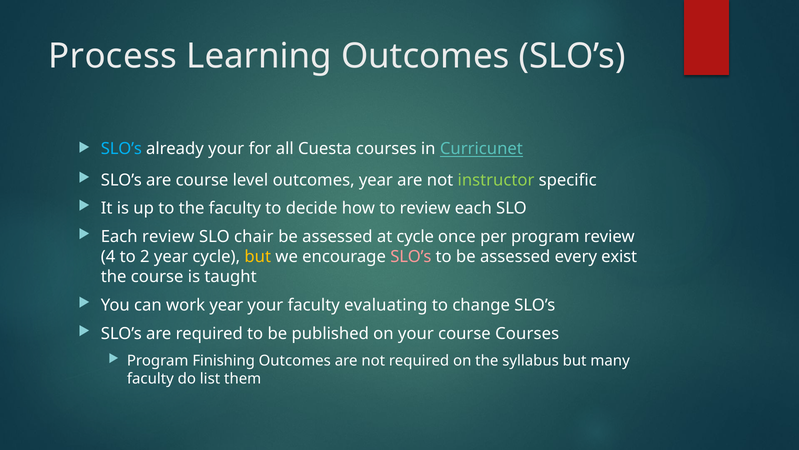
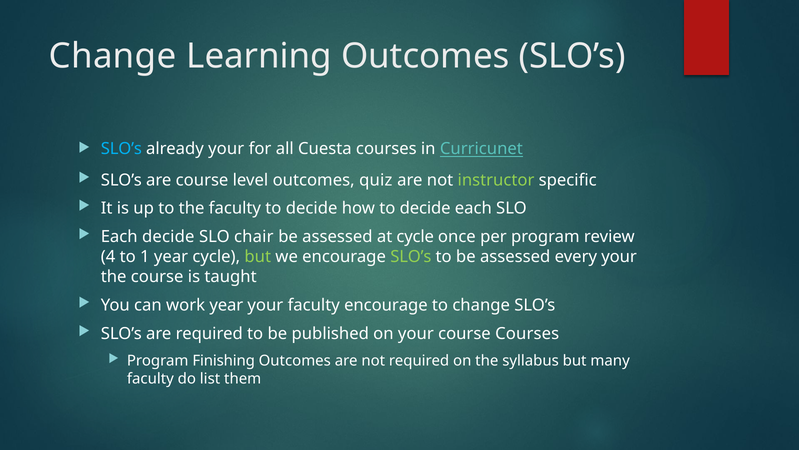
Process at (113, 56): Process -> Change
outcomes year: year -> quiz
how to review: review -> decide
Each review: review -> decide
2: 2 -> 1
but at (258, 256) colour: yellow -> light green
SLO’s at (411, 256) colour: pink -> light green
every exist: exist -> your
faculty evaluating: evaluating -> encourage
